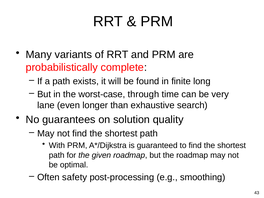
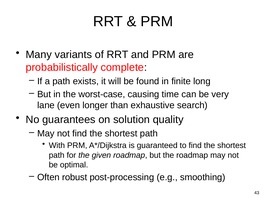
through: through -> causing
safety: safety -> robust
